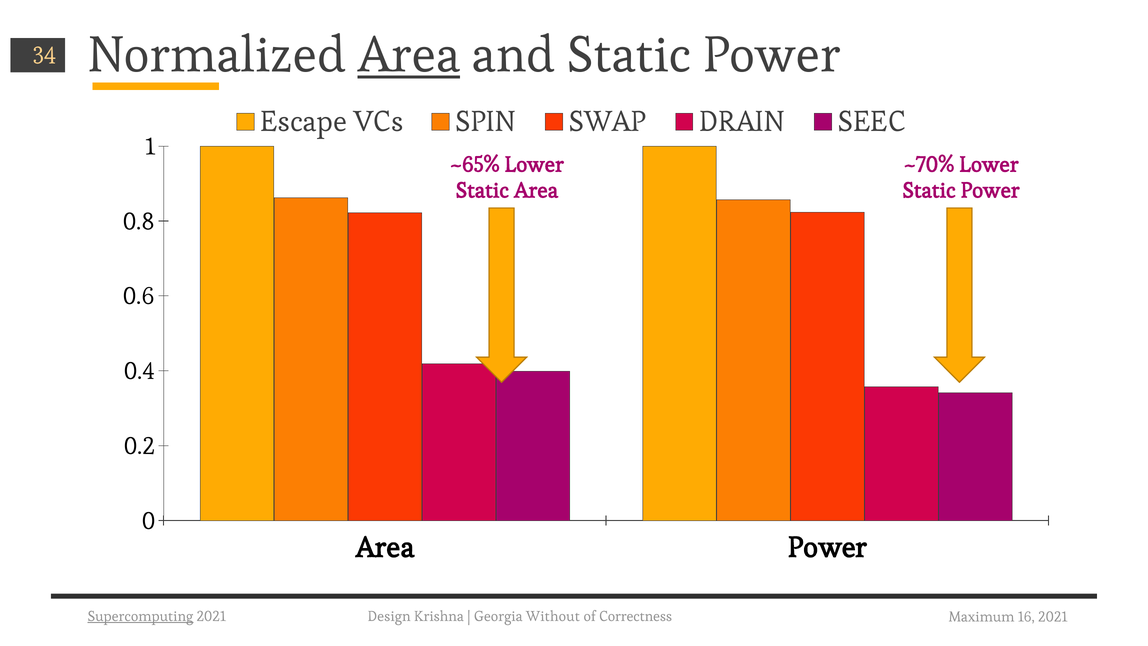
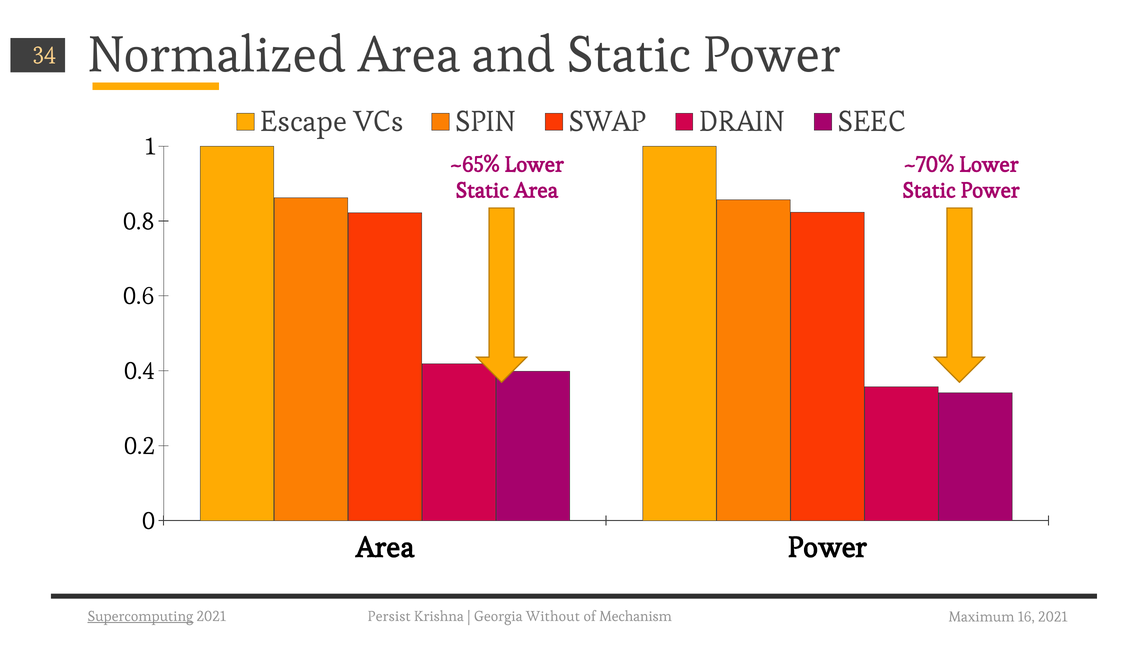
Area at (409, 55) underline: present -> none
Design: Design -> Persist
Correctness: Correctness -> Mechanism
